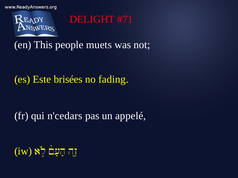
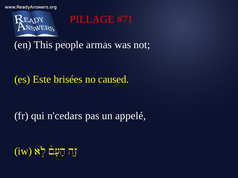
DELIGHT: DELIGHT -> PILLAGE
muets: muets -> armas
fading: fading -> caused
